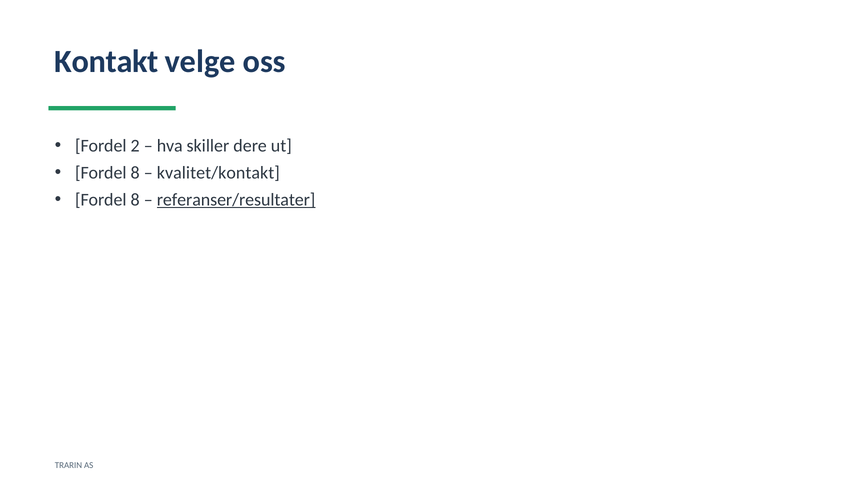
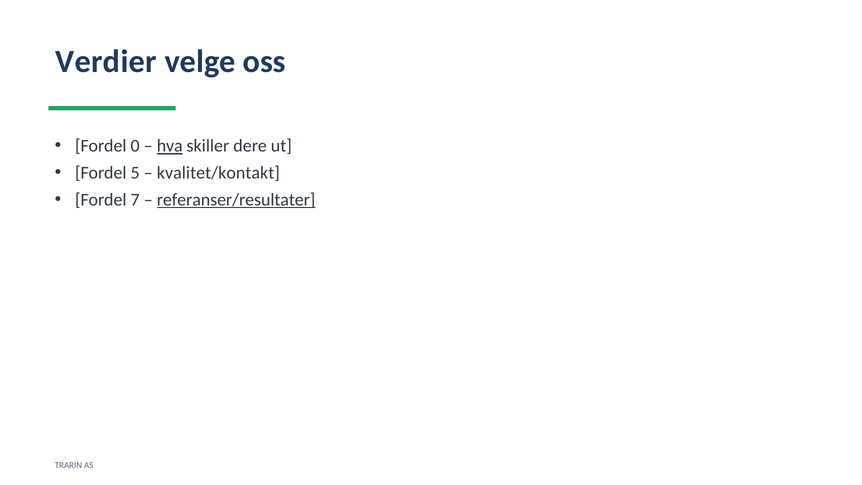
Kontakt: Kontakt -> Verdier
2: 2 -> 0
hva underline: none -> present
8 at (135, 173): 8 -> 5
8 at (135, 200): 8 -> 7
